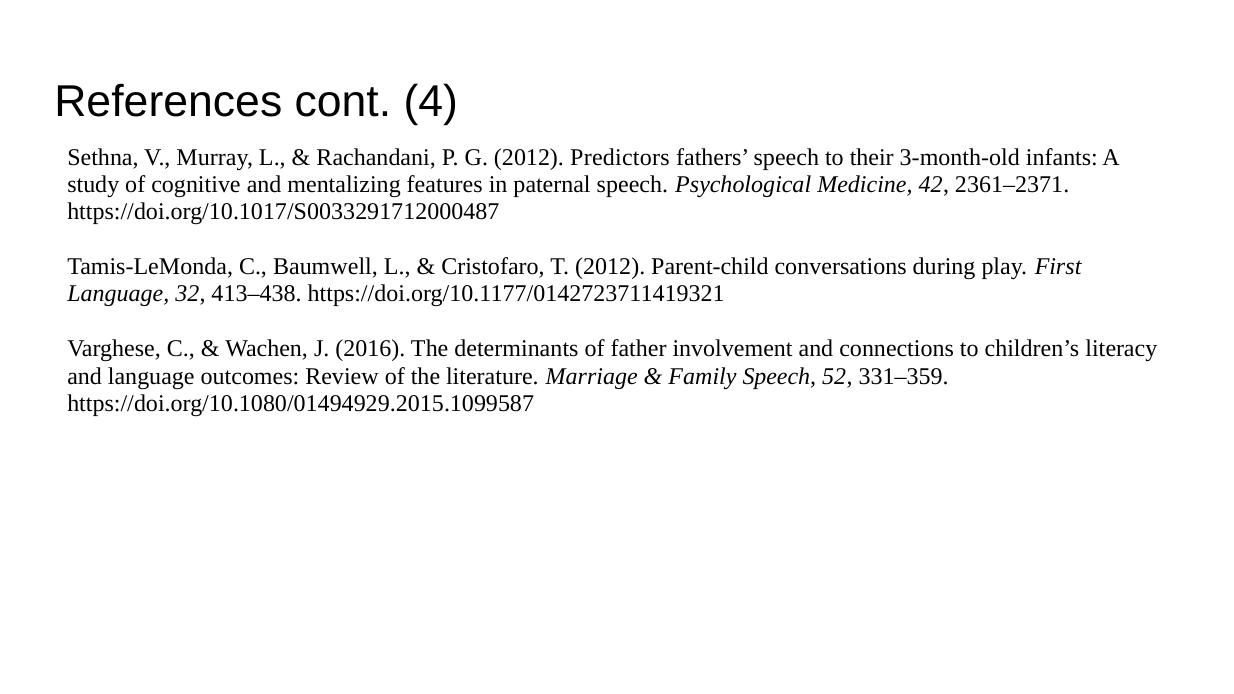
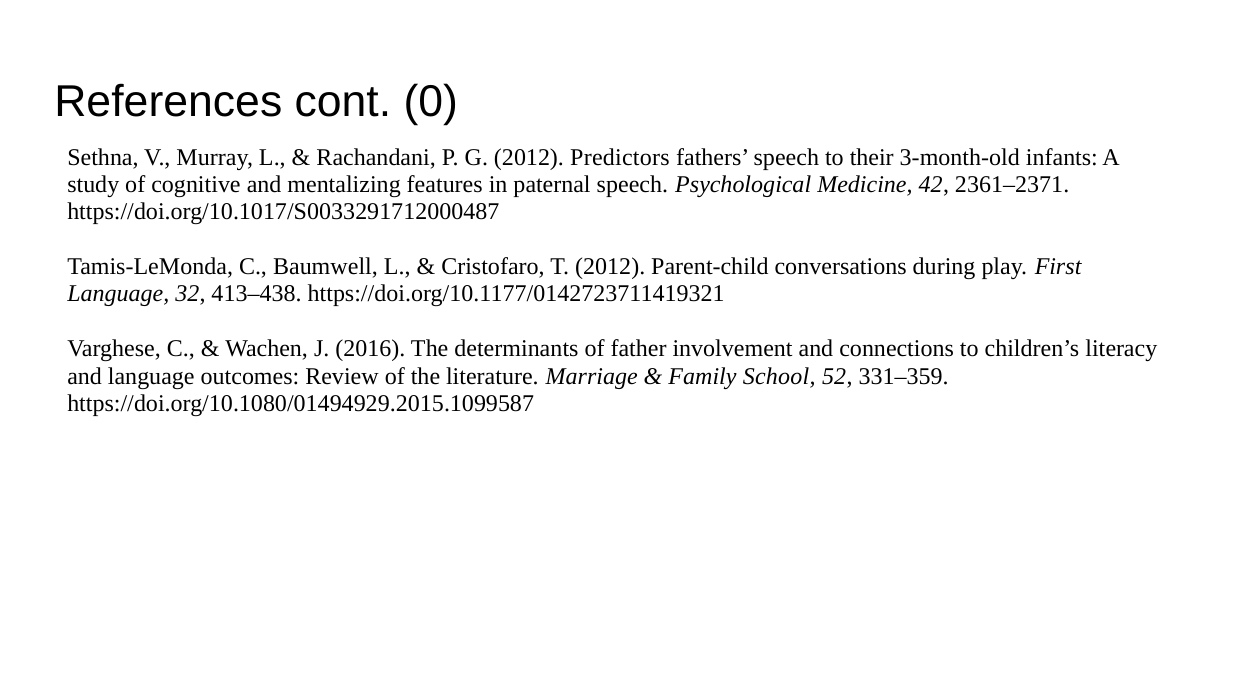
4: 4 -> 0
Family Speech: Speech -> School
